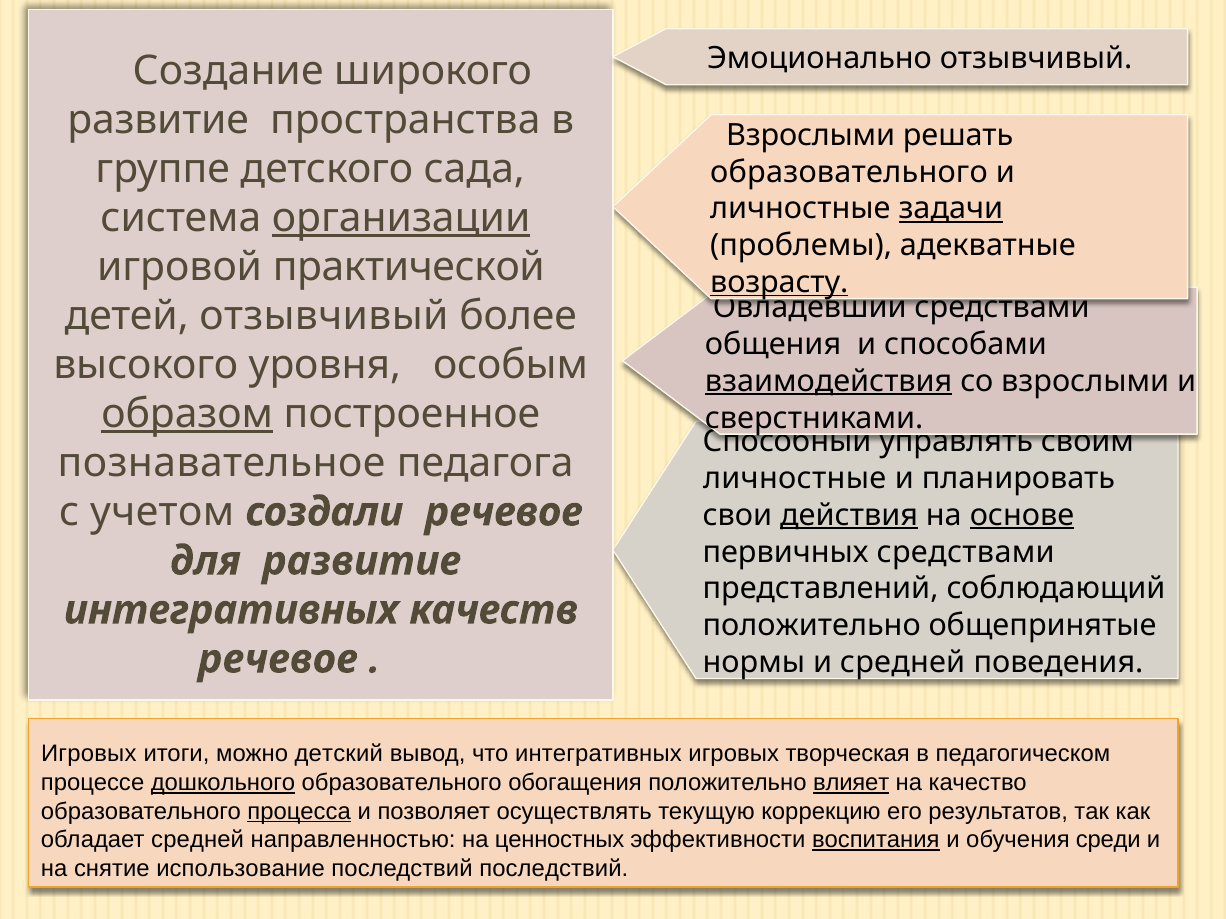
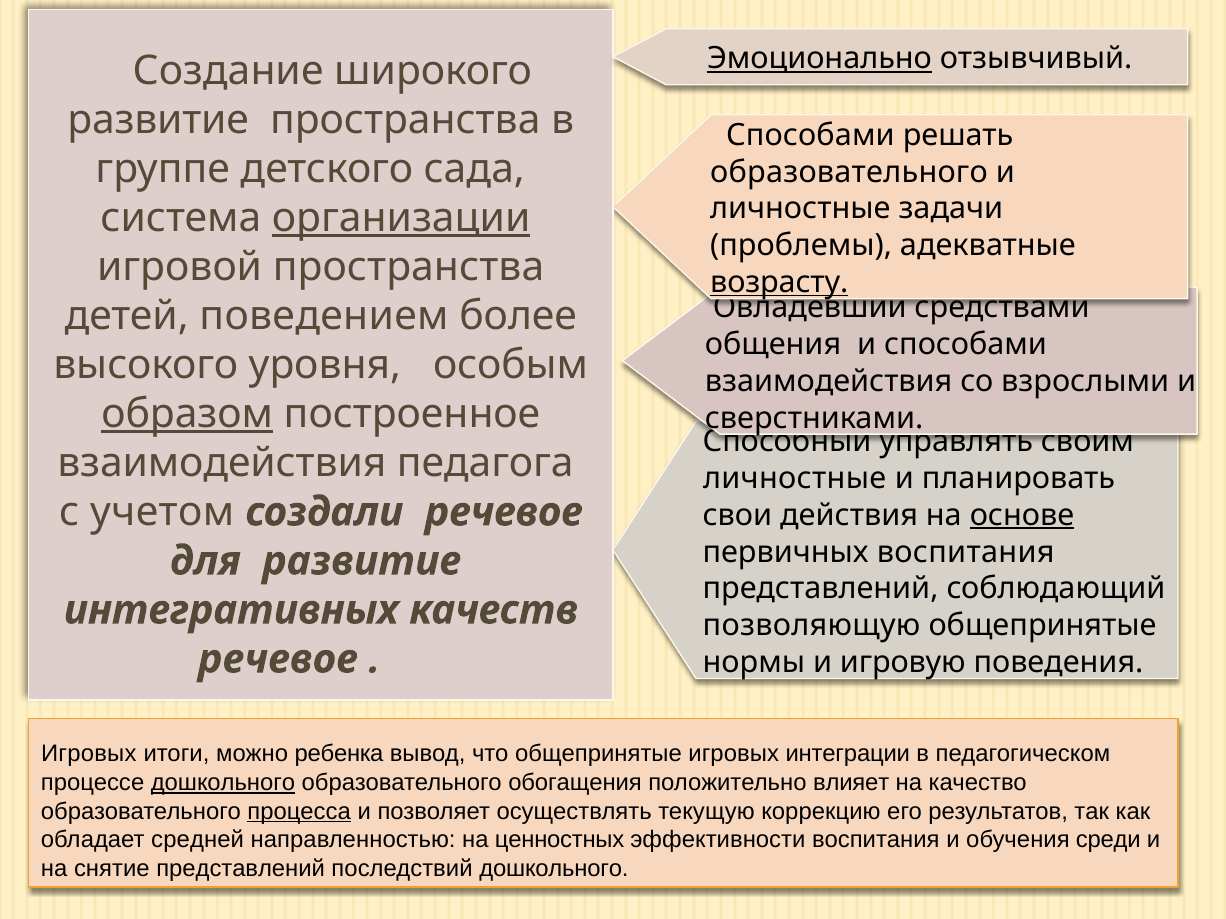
Эмоционально underline: none -> present
Взрослыми at (811, 135): Взрослыми -> Способами
задачи underline: present -> none
игровой практической: практической -> пространства
детей отзывчивый: отзывчивый -> поведением
взаимодействия at (829, 381) underline: present -> none
познавательное at (222, 463): познавательное -> взаимодействия
действия underline: present -> none
первичных средствами: средствами -> воспитания
положительно at (812, 626): положительно -> позволяющую
и средней: средней -> игровую
детский: детский -> ребенка
что интегративных: интегративных -> общепринятые
творческая: творческая -> интеграции
влияет underline: present -> none
воспитания at (876, 840) underline: present -> none
снятие использование: использование -> представлений
последствий последствий: последствий -> дошкольного
